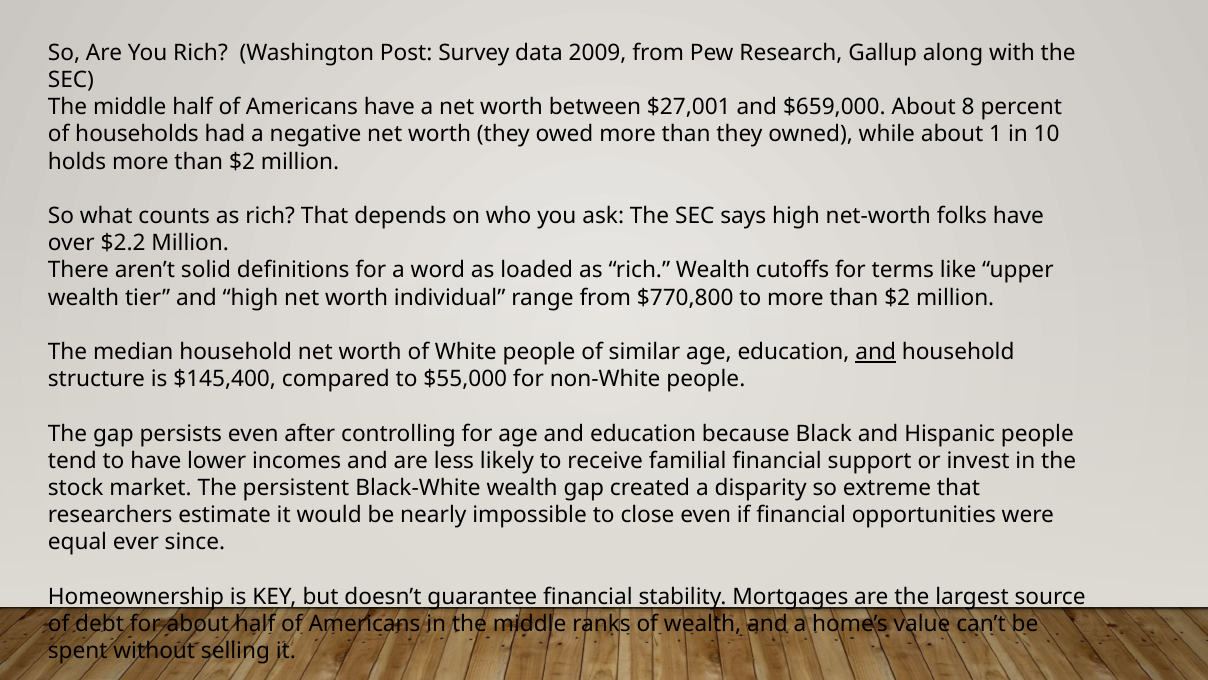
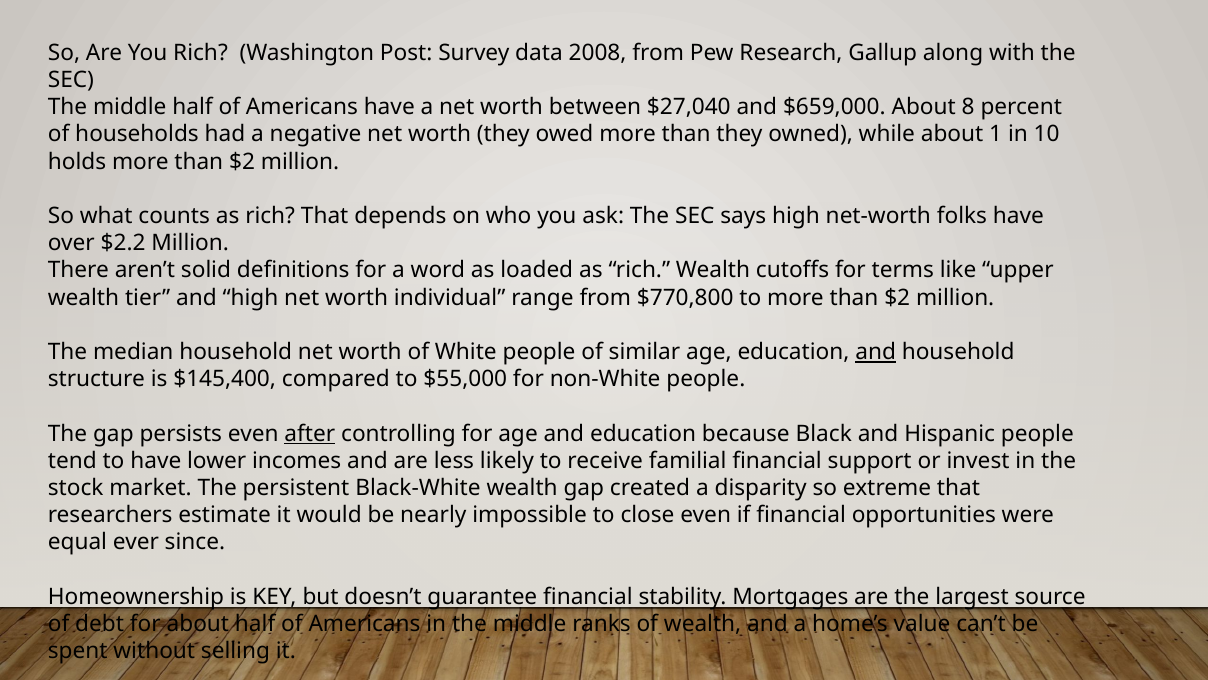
2009: 2009 -> 2008
$27,001: $27,001 -> $27,040
after underline: none -> present
